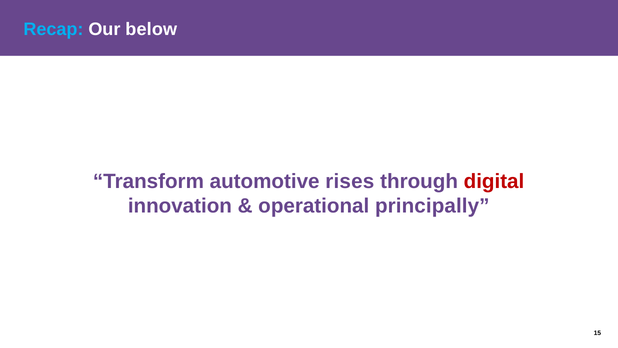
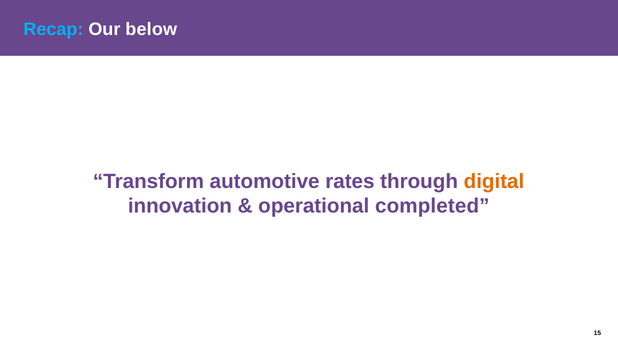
rises: rises -> rates
digital colour: red -> orange
principally: principally -> completed
